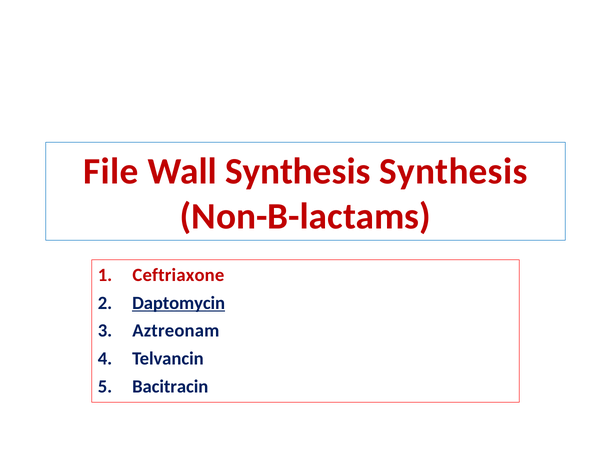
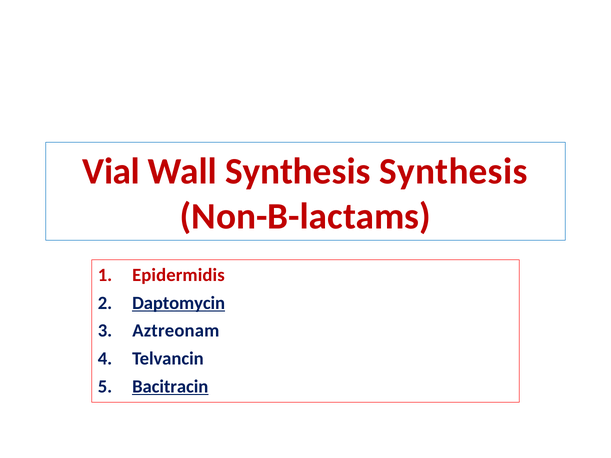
File: File -> Vial
Ceftriaxone: Ceftriaxone -> Epidermidis
Bacitracin underline: none -> present
